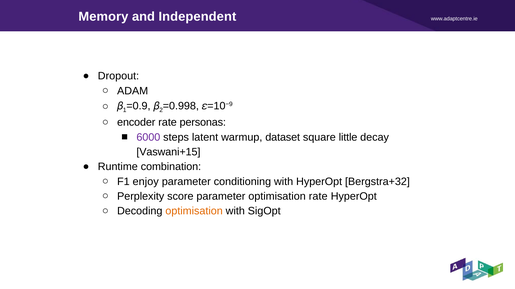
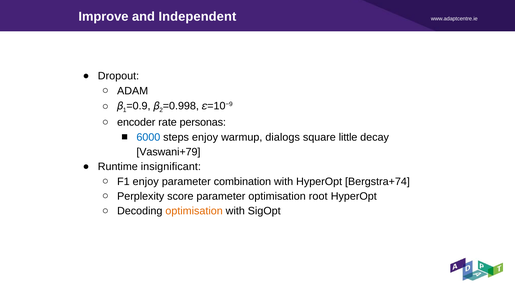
Memory: Memory -> Improve
6000 colour: purple -> blue
steps latent: latent -> enjoy
dataset: dataset -> dialogs
Vaswani+15: Vaswani+15 -> Vaswani+79
combination: combination -> insignificant
conditioning: conditioning -> combination
Bergstra+32: Bergstra+32 -> Bergstra+74
optimisation rate: rate -> root
